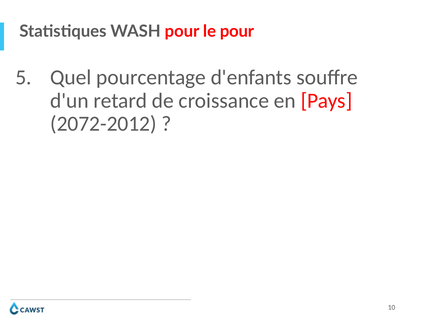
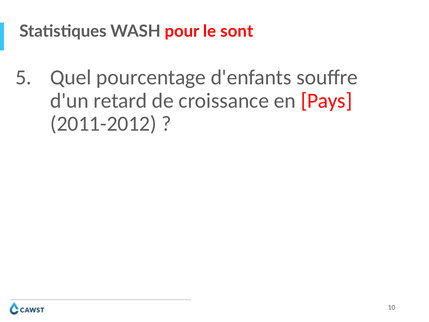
le pour: pour -> sont
2072-2012: 2072-2012 -> 2011-2012
